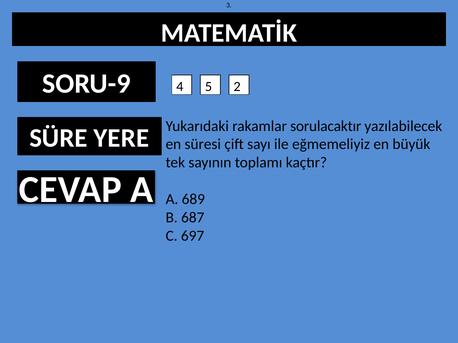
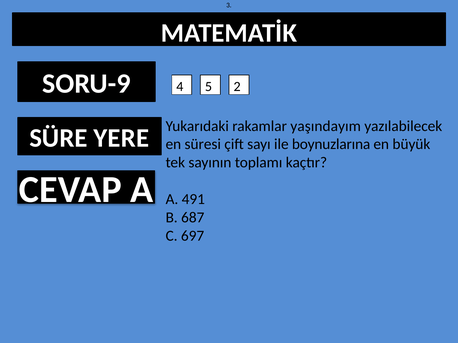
sorulacaktır: sorulacaktır -> yaşındayım
eğmemeliyiz: eğmemeliyiz -> boynuzlarına
689: 689 -> 491
